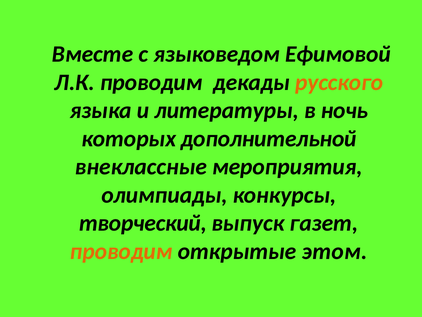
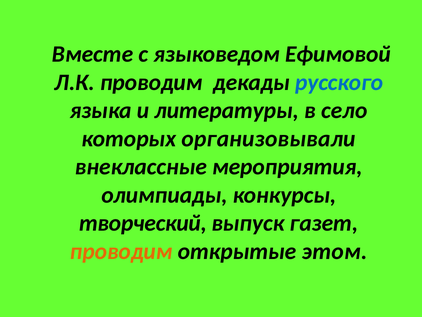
русского colour: orange -> blue
ночь: ночь -> село
дополнительной: дополнительной -> организовывали
